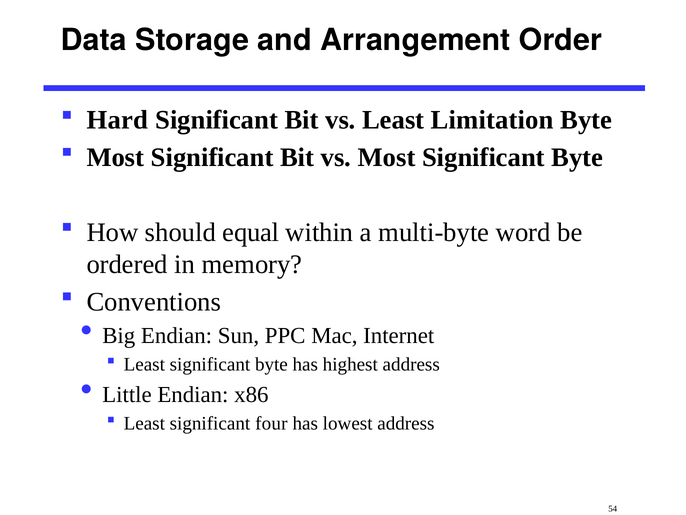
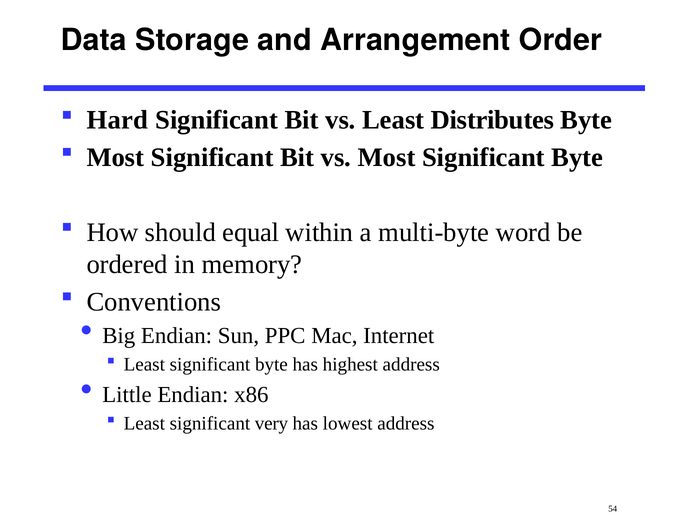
Limitation: Limitation -> Distributes
four: four -> very
